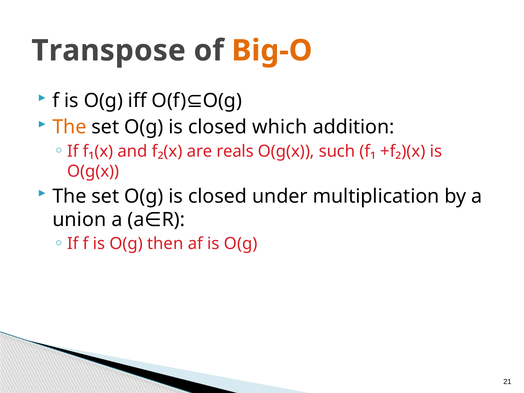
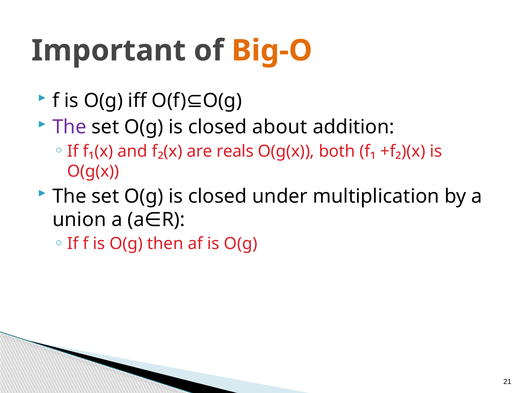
Transpose: Transpose -> Important
The at (69, 127) colour: orange -> purple
which: which -> about
such: such -> both
